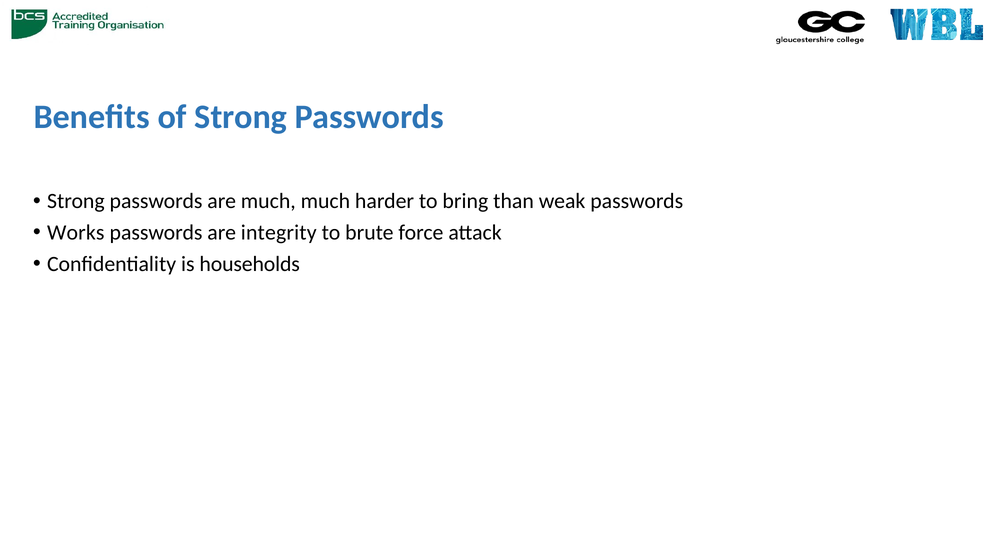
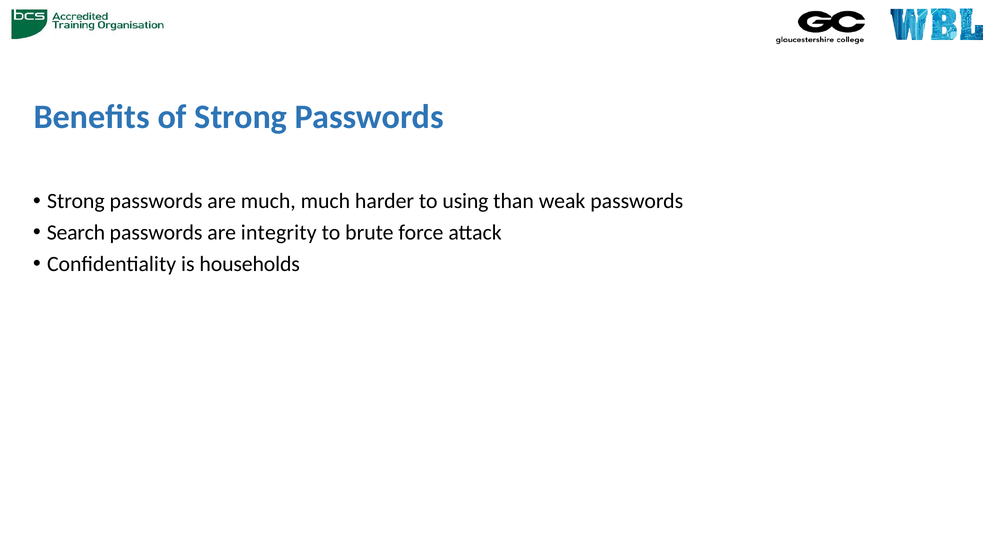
bring: bring -> using
Works: Works -> Search
